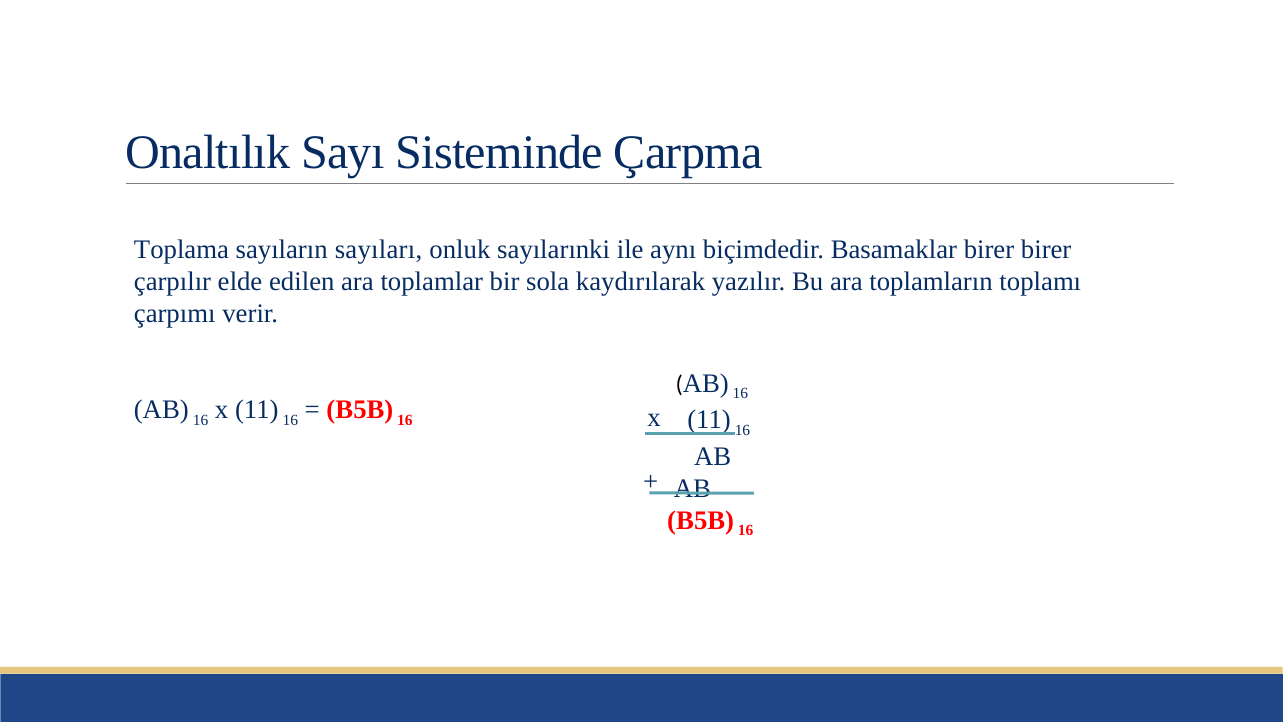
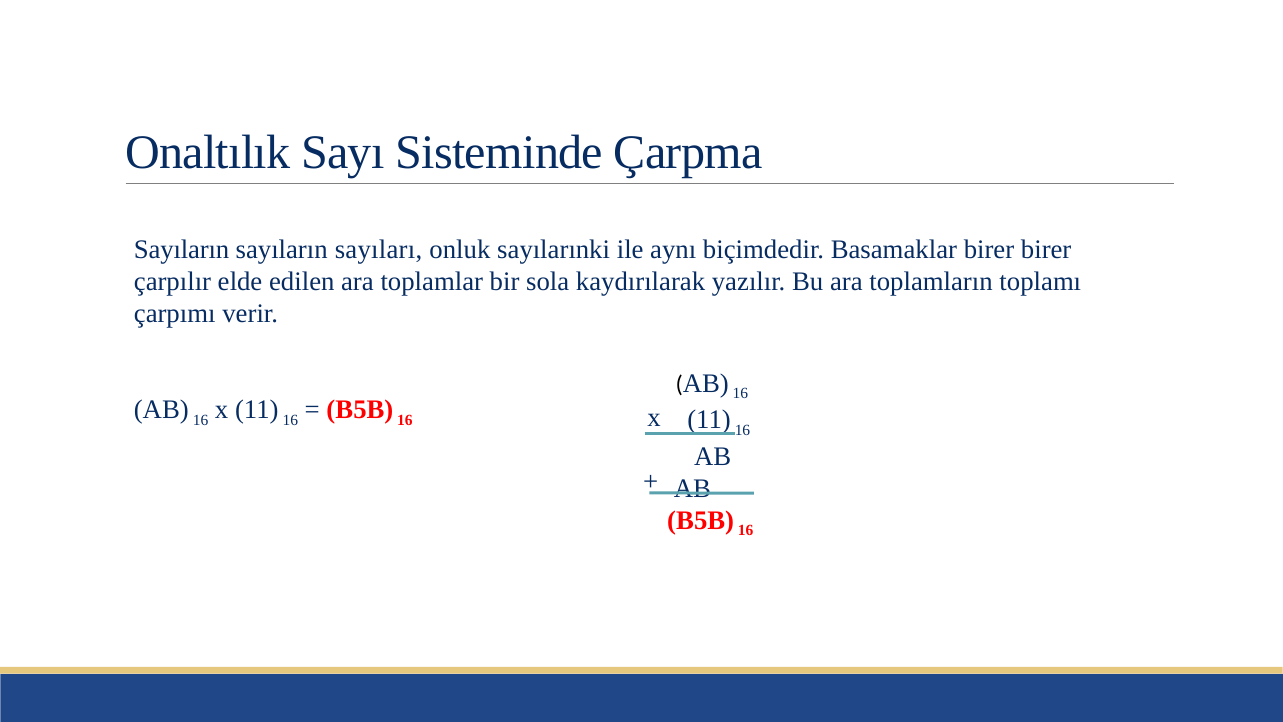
Toplama at (181, 249): Toplama -> Sayıların
